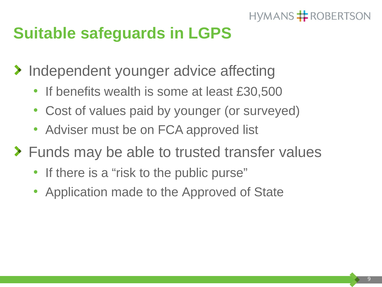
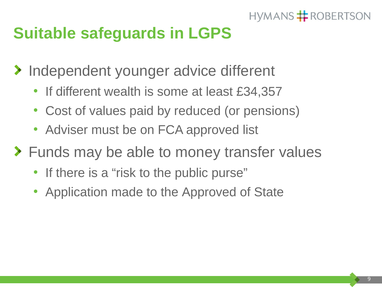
advice affecting: affecting -> different
If benefits: benefits -> different
£30,500: £30,500 -> £34,357
by younger: younger -> reduced
surveyed: surveyed -> pensions
trusted: trusted -> money
